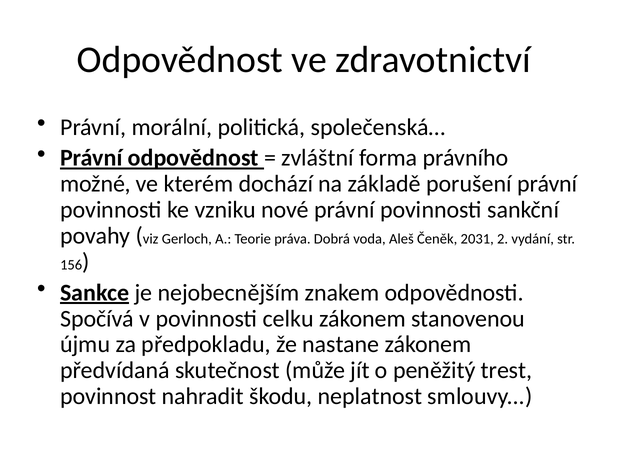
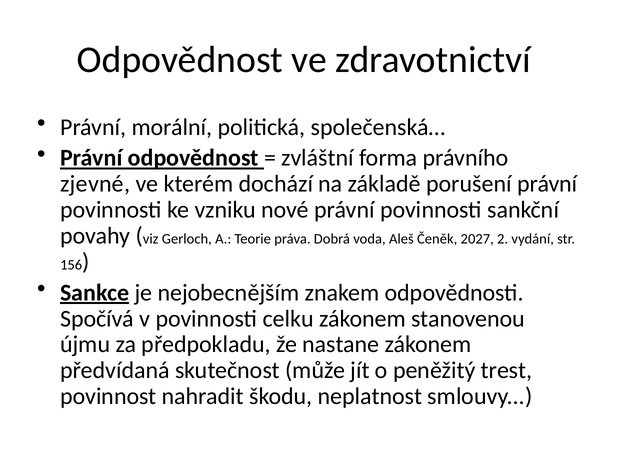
možné: možné -> zjevné
2031: 2031 -> 2027
